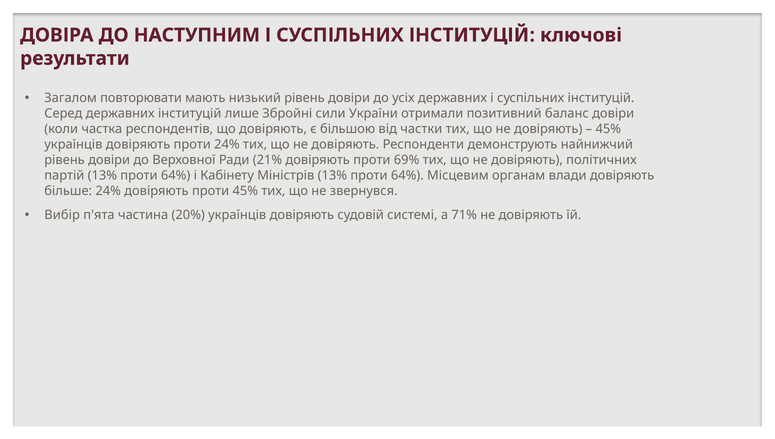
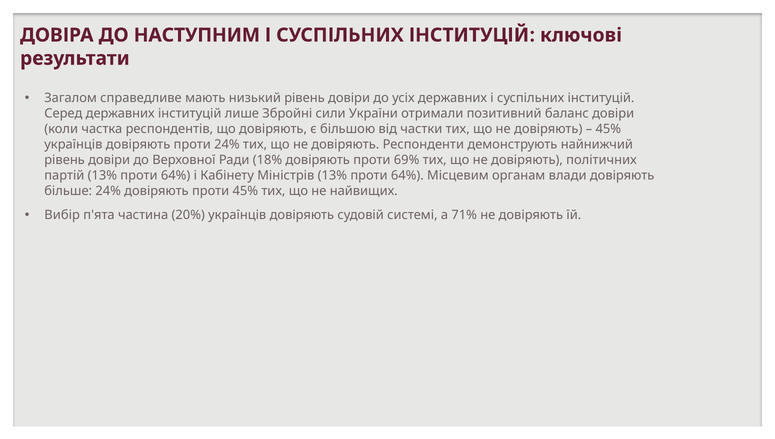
повторювати: повторювати -> справедливе
21%: 21% -> 18%
звернувся: звернувся -> найвищих
